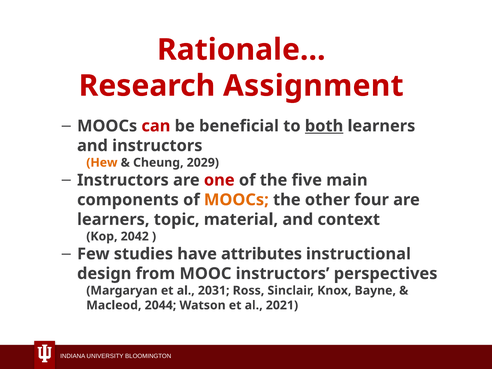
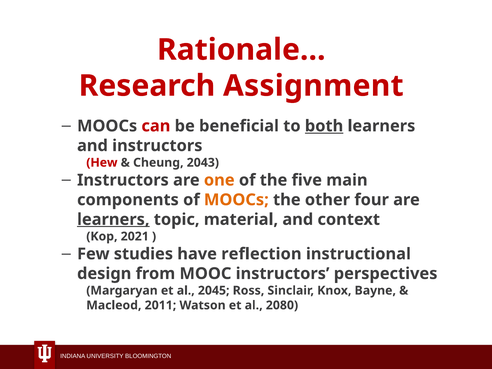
Hew colour: orange -> red
2029: 2029 -> 2043
one colour: red -> orange
learners at (113, 219) underline: none -> present
2042: 2042 -> 2021
attributes: attributes -> reflection
2031: 2031 -> 2045
2044: 2044 -> 2011
2021: 2021 -> 2080
